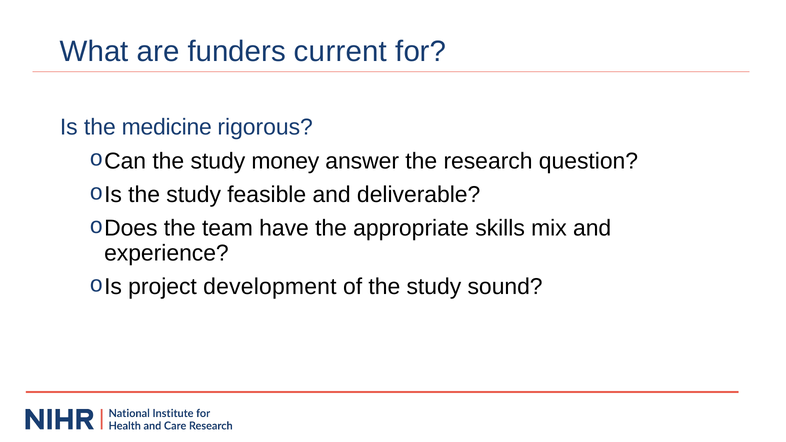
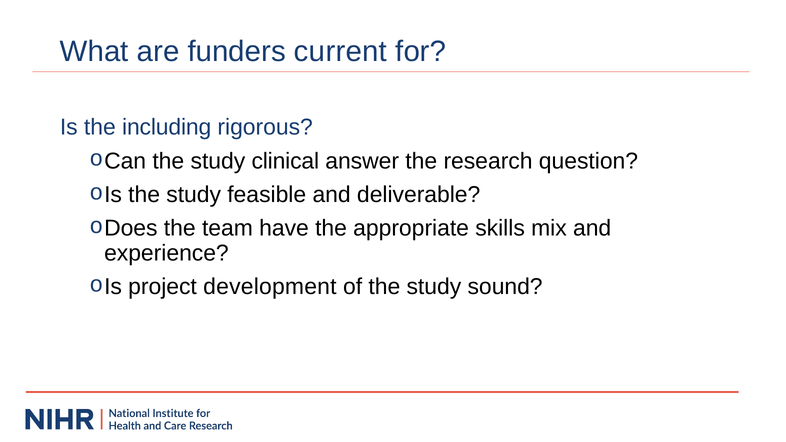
medicine: medicine -> including
money: money -> clinical
